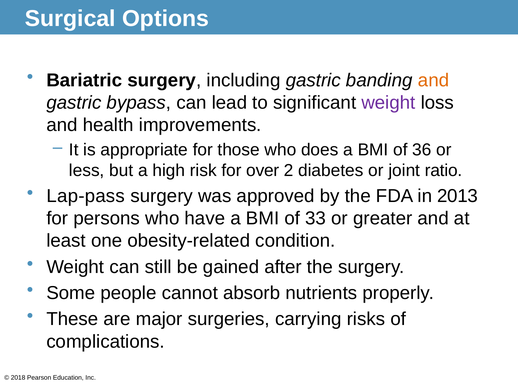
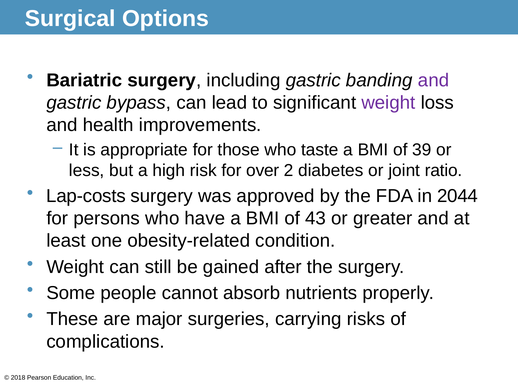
and at (434, 80) colour: orange -> purple
does: does -> taste
36: 36 -> 39
Lap-pass: Lap-pass -> Lap-costs
2013: 2013 -> 2044
33: 33 -> 43
